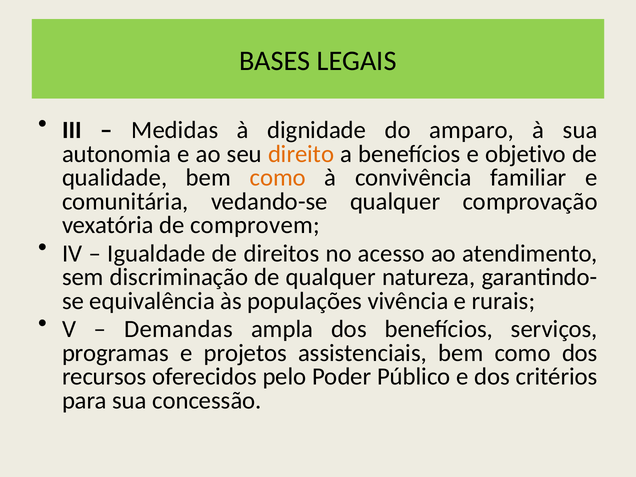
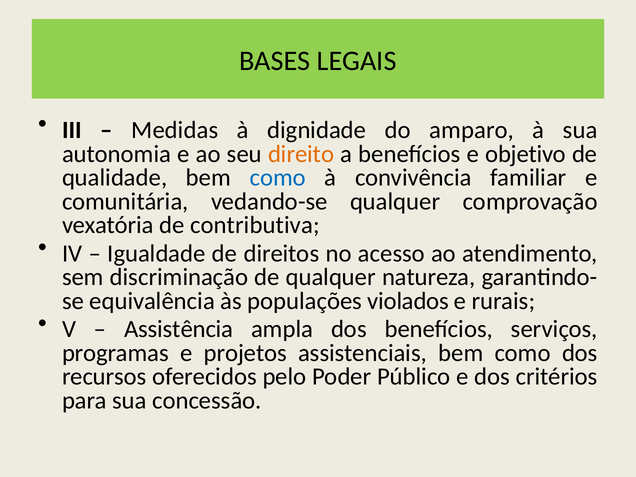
como at (278, 178) colour: orange -> blue
comprovem: comprovem -> contributiva
vivência: vivência -> violados
Demandas: Demandas -> Assistência
